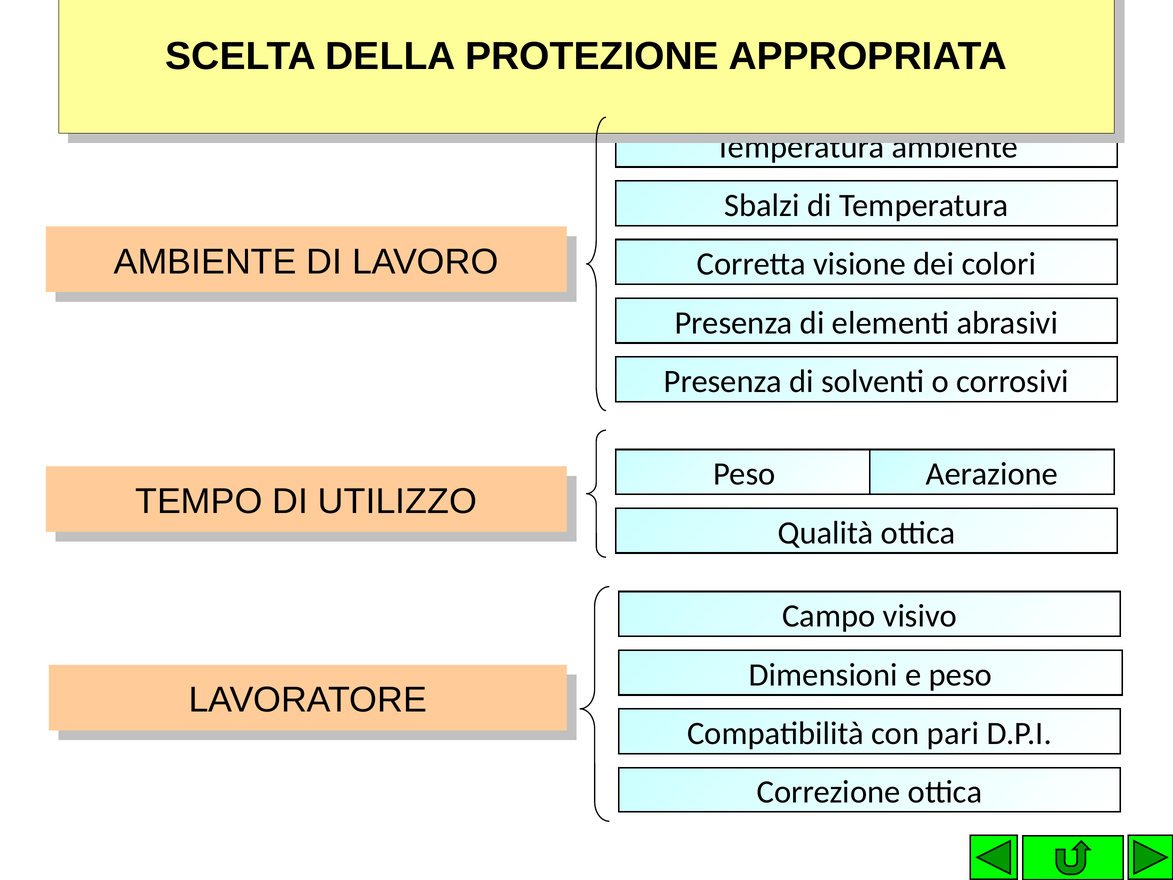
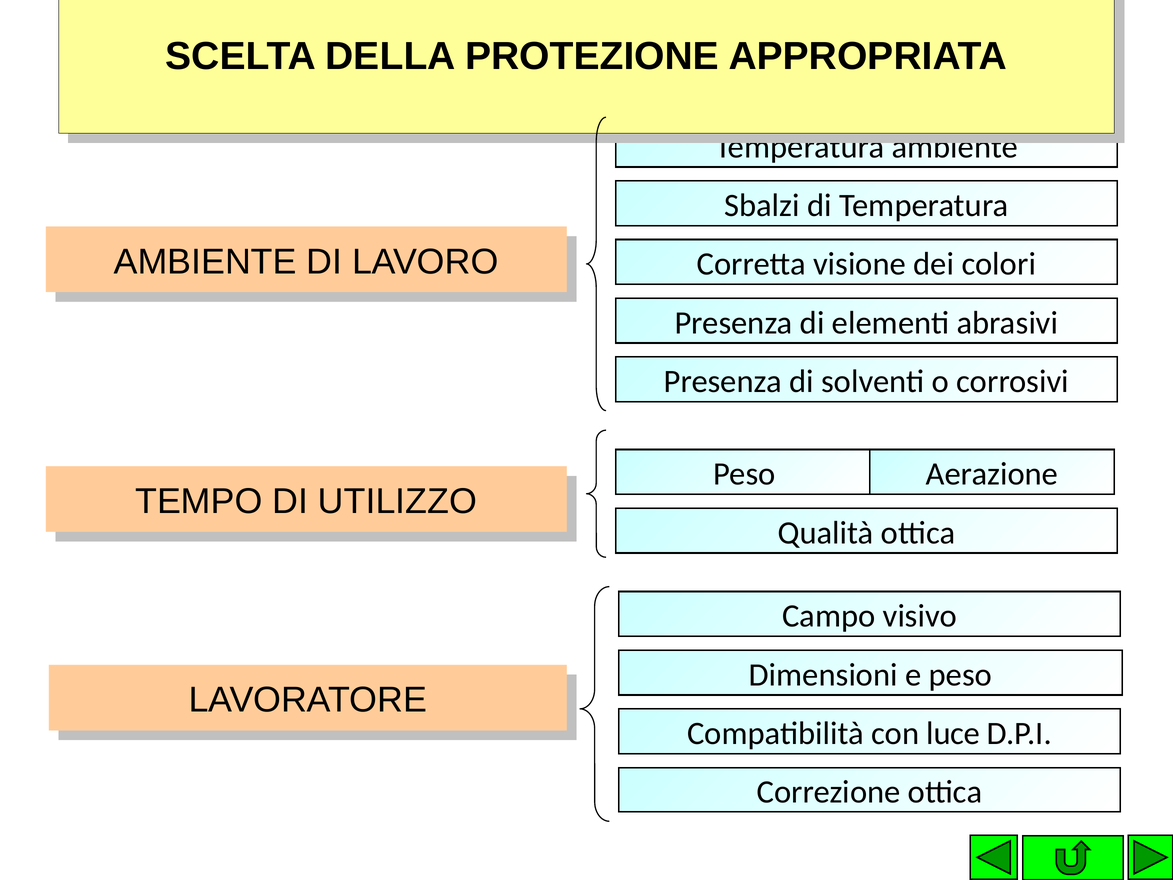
pari: pari -> luce
